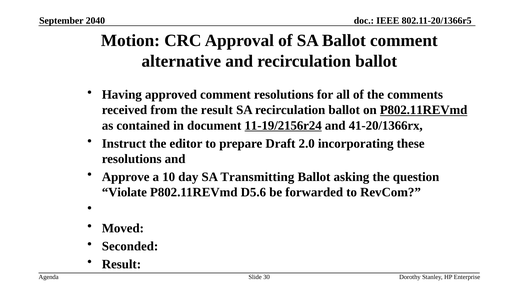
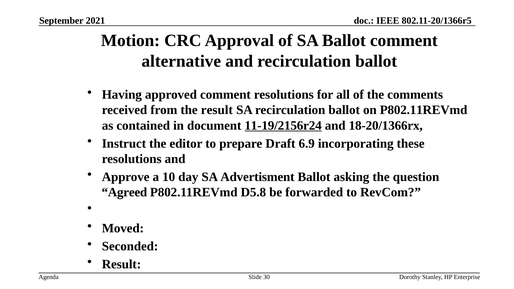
2040: 2040 -> 2021
P802.11REVmd at (424, 110) underline: present -> none
41-20/1366rx: 41-20/1366rx -> 18-20/1366rx
2.0: 2.0 -> 6.9
Transmitting: Transmitting -> Advertisment
Violate: Violate -> Agreed
D5.6: D5.6 -> D5.8
